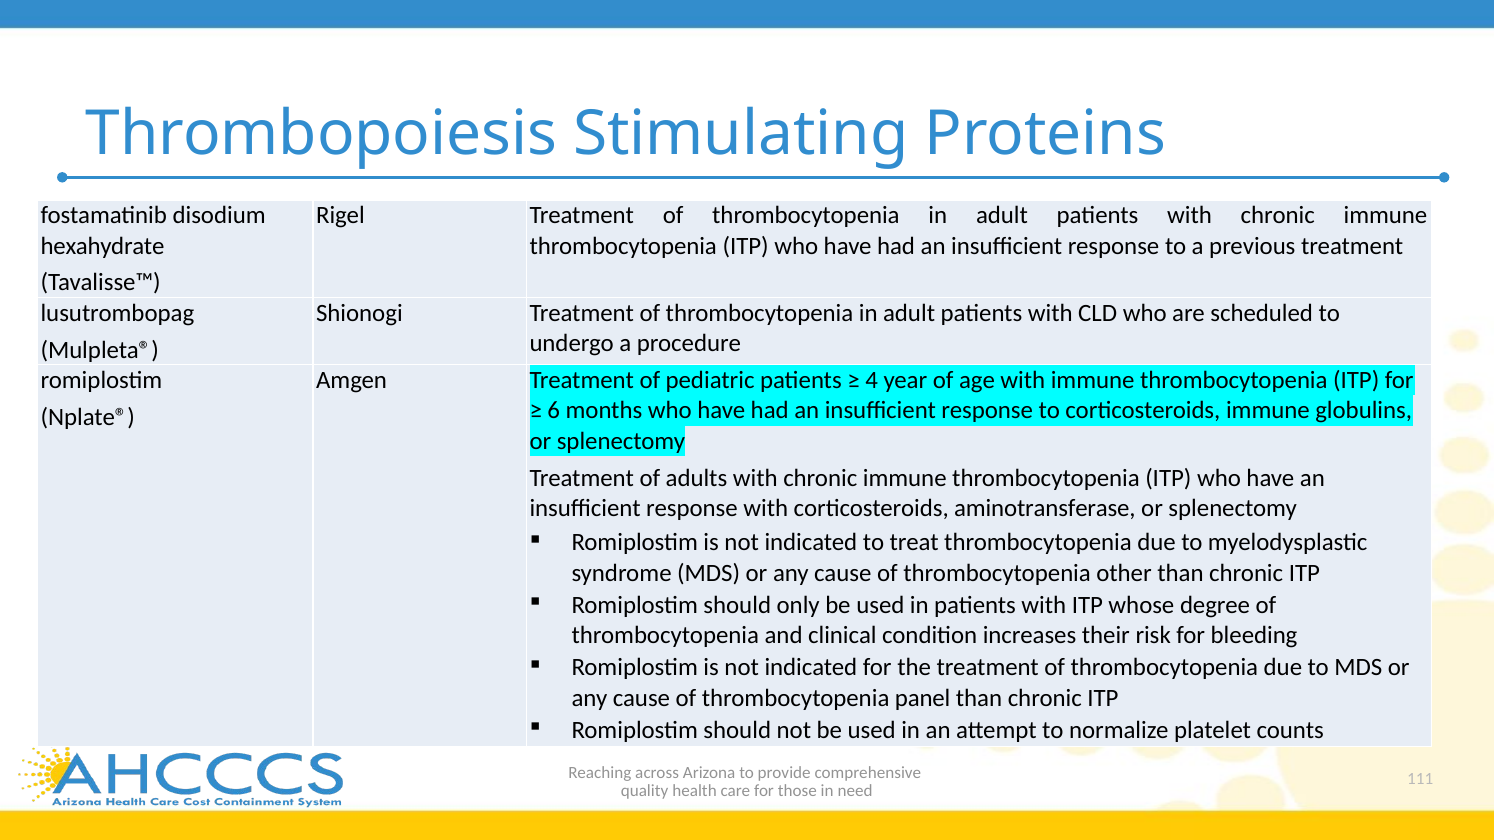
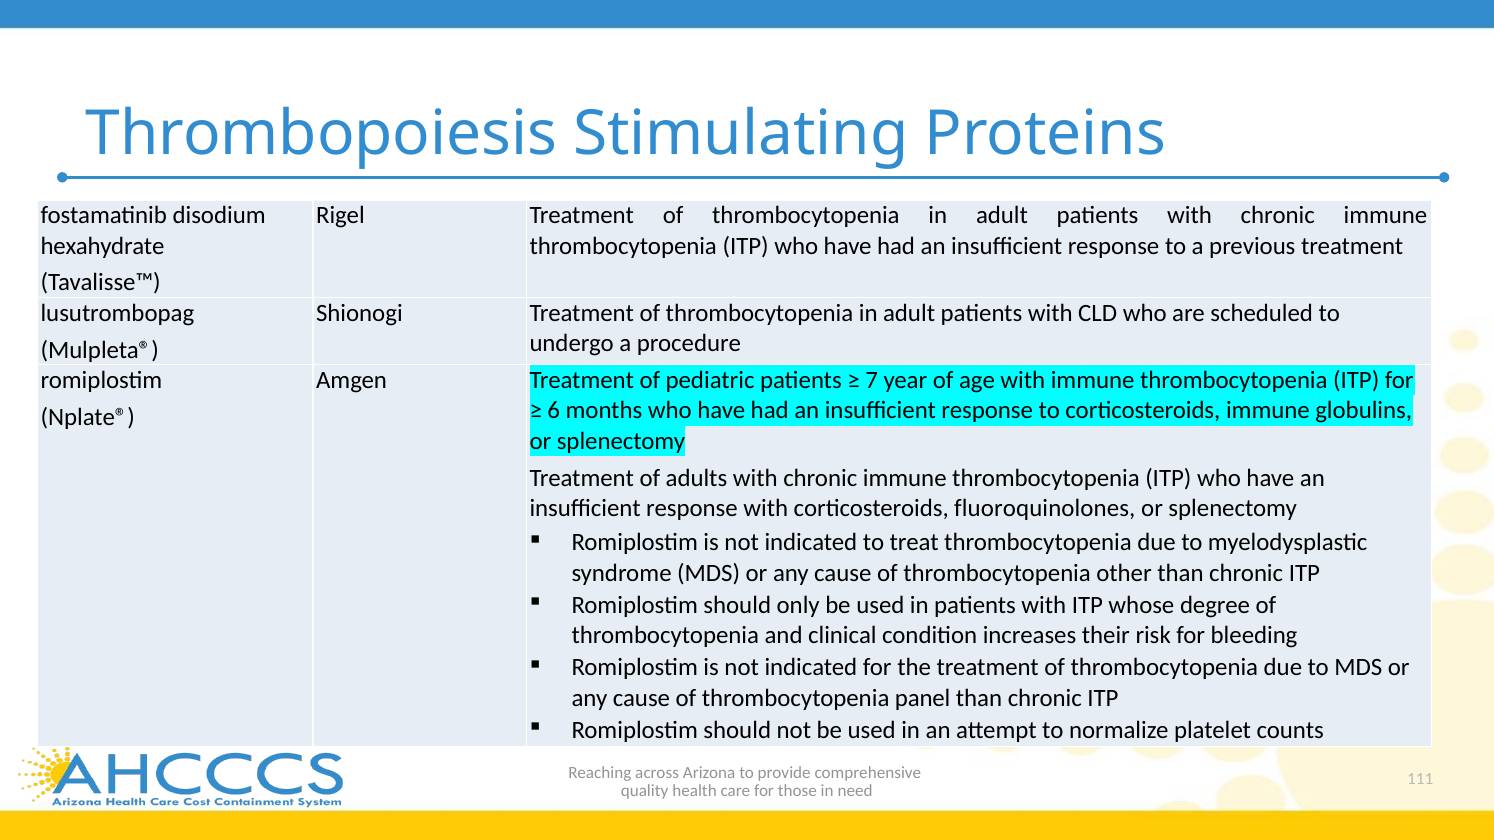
4: 4 -> 7
aminotransferase: aminotransferase -> fluoroquinolones
